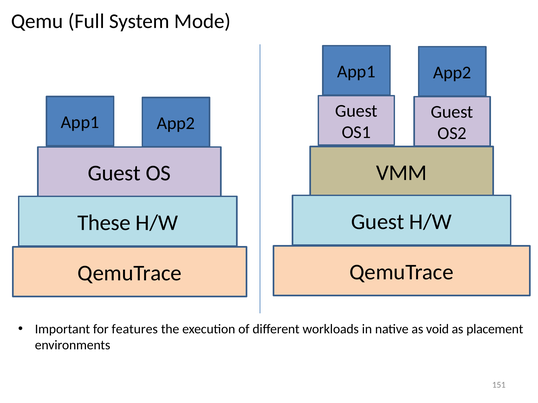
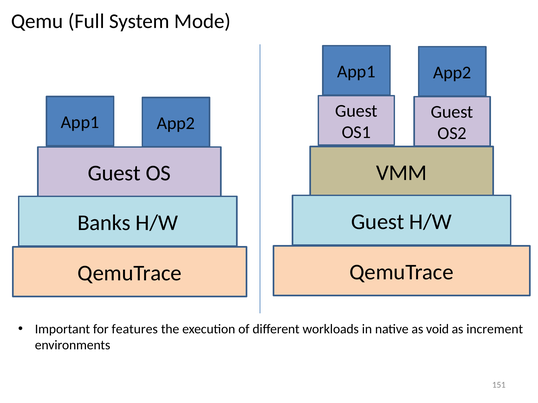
These: These -> Banks
placement: placement -> increment
